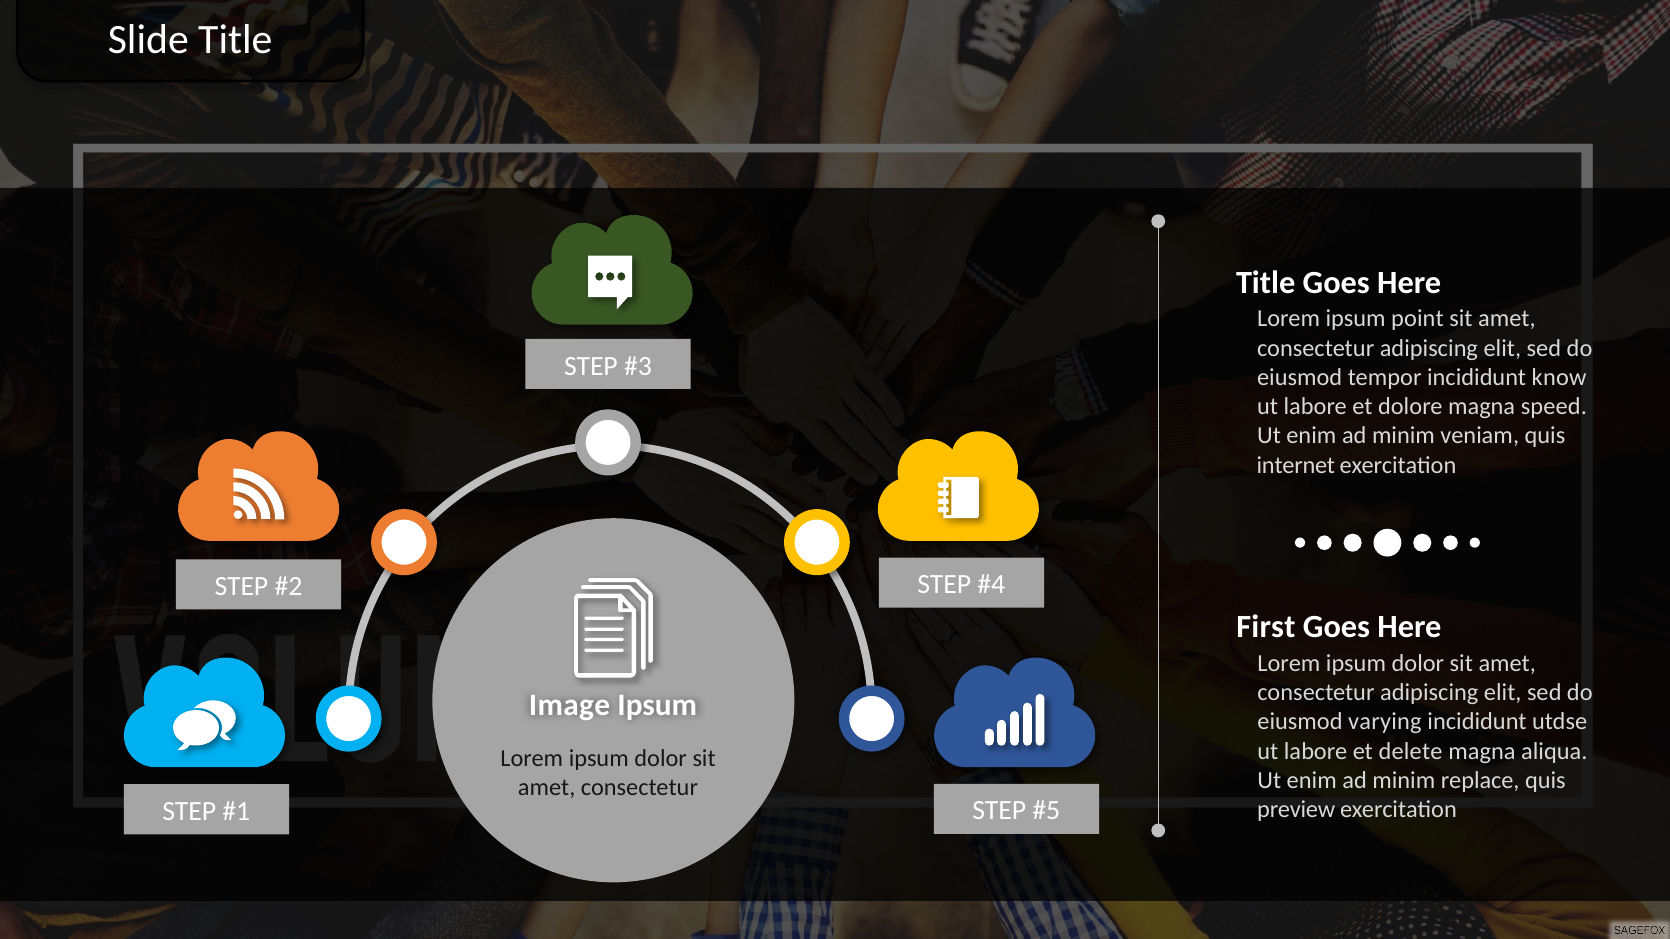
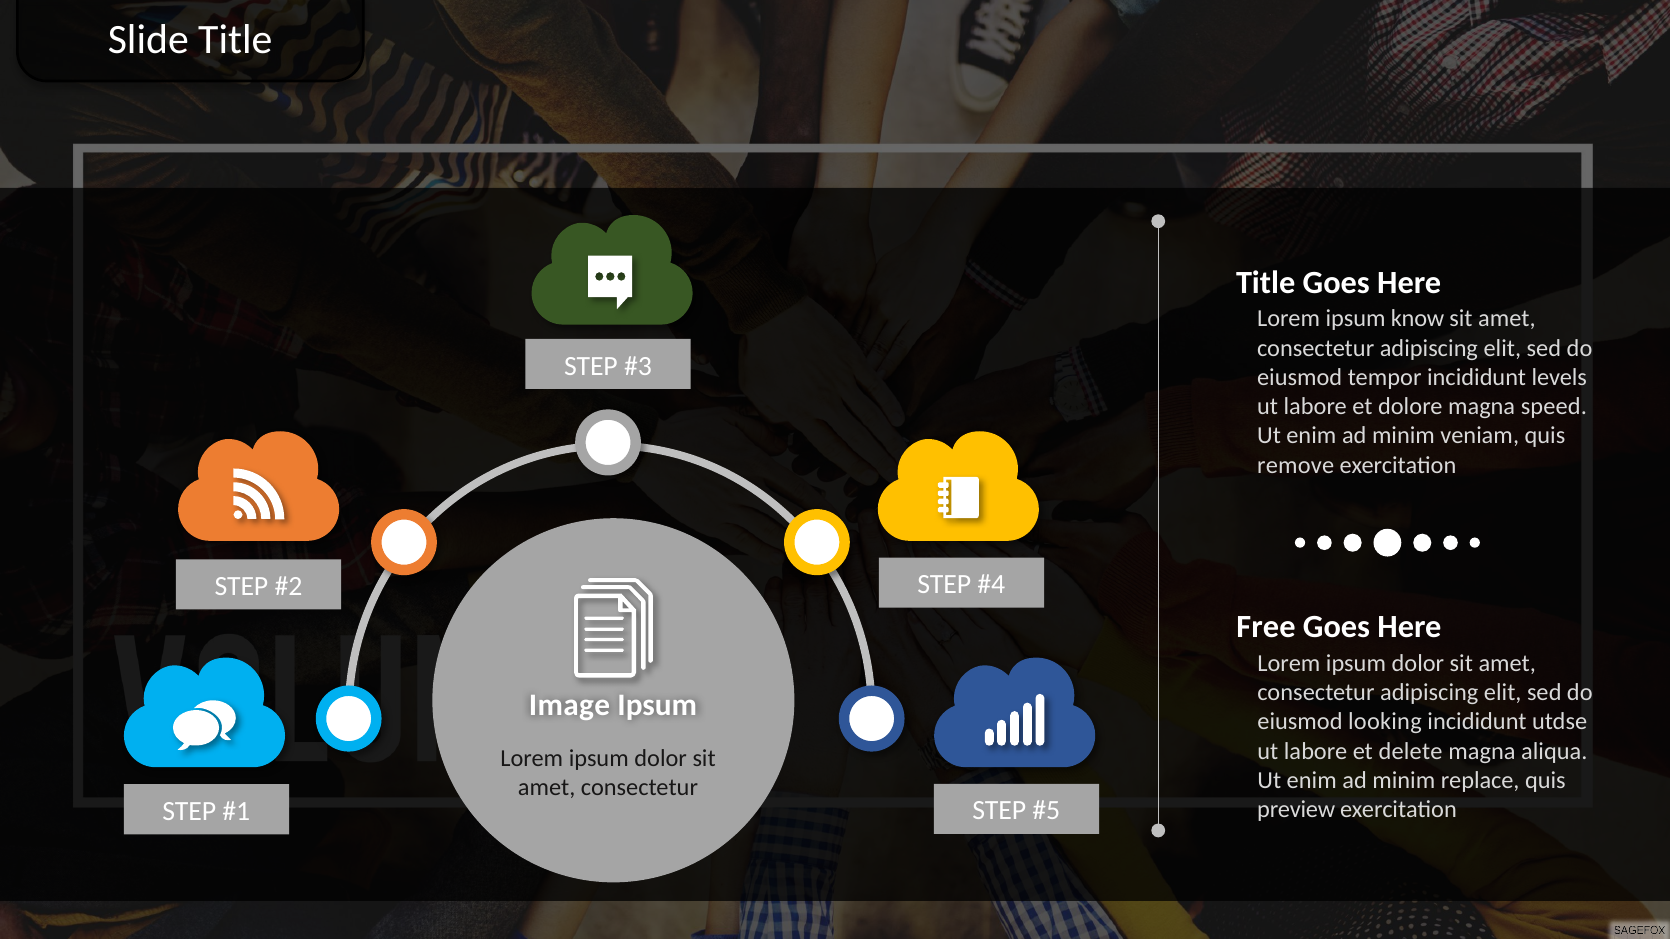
point: point -> know
know: know -> levels
internet: internet -> remove
First: First -> Free
varying: varying -> looking
